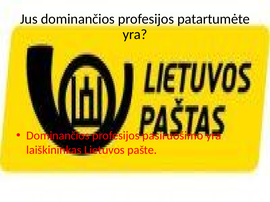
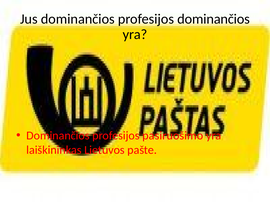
profesijos patartumėte: patartumėte -> dominančios
